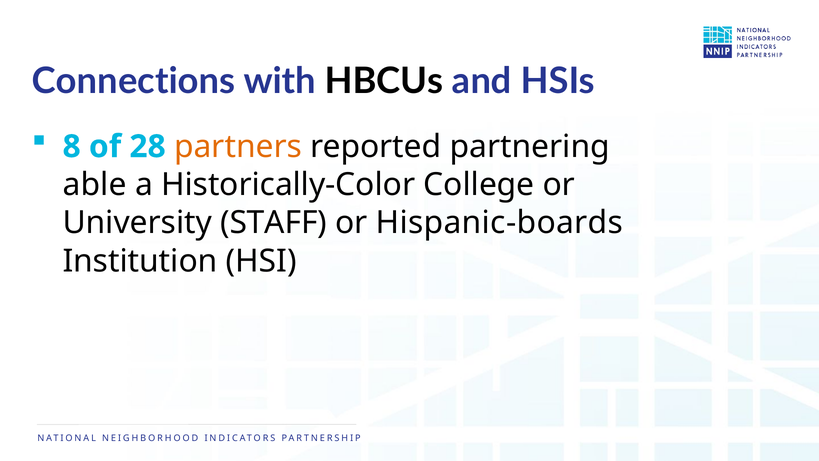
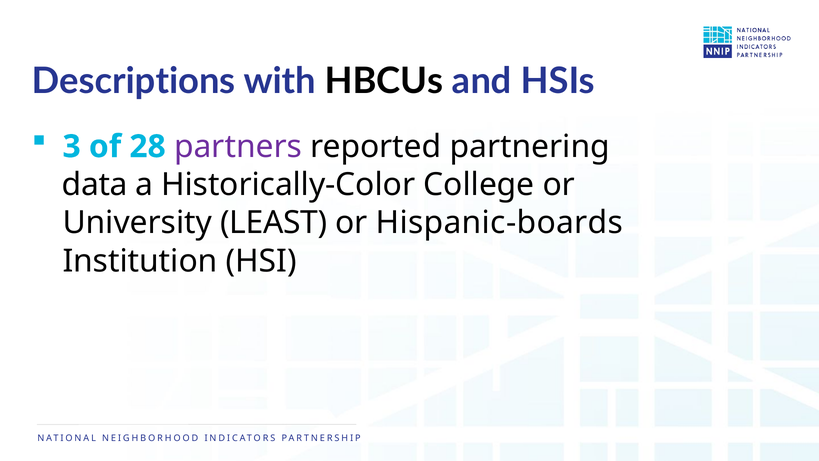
Connections: Connections -> Descriptions
8: 8 -> 3
partners colour: orange -> purple
able: able -> data
STAFF: STAFF -> LEAST
